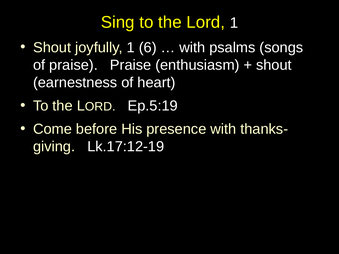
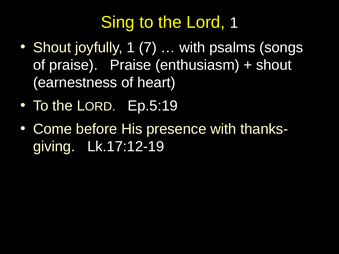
6: 6 -> 7
